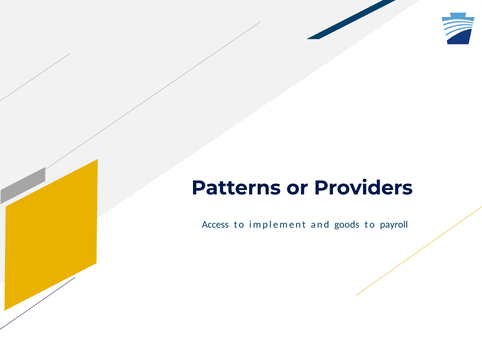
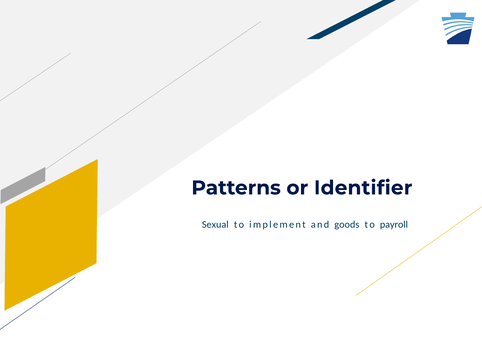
Providers: Providers -> Identifier
Access: Access -> Sexual
